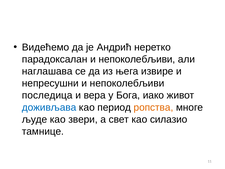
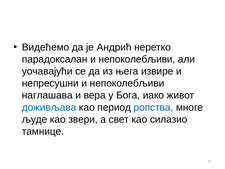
наглашава: наглашава -> уочавајући
последица: последица -> наглашава
ропства colour: orange -> blue
